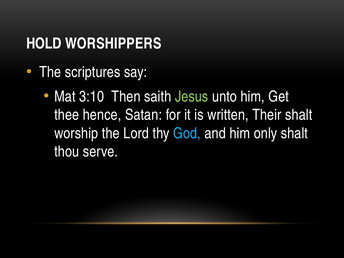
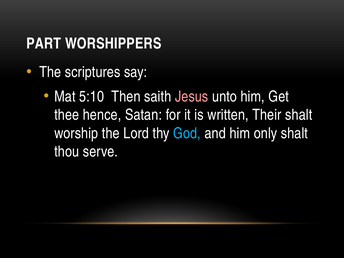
HOLD: HOLD -> PART
3:10: 3:10 -> 5:10
Jesus colour: light green -> pink
